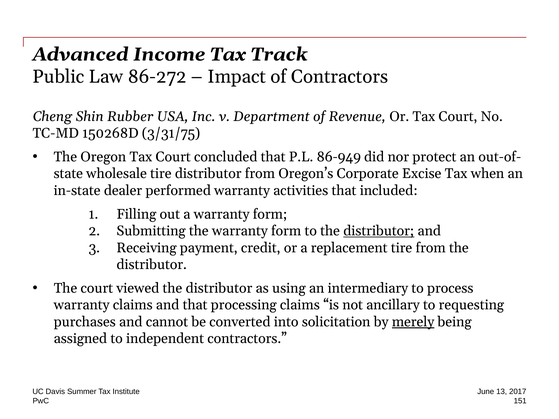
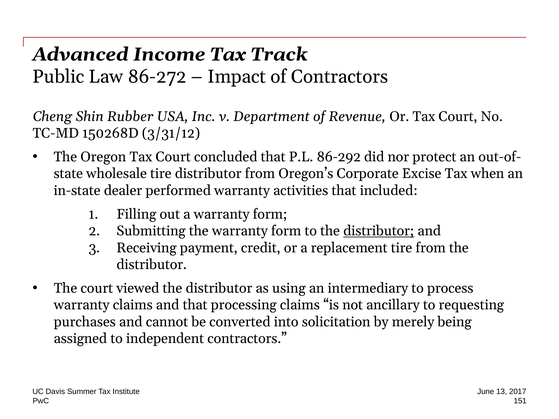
3/31/75: 3/31/75 -> 3/31/12
86-949: 86-949 -> 86-292
merely underline: present -> none
